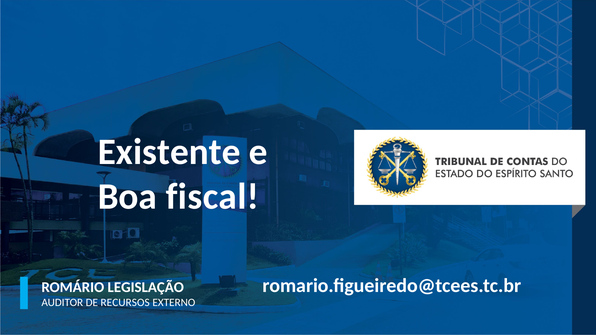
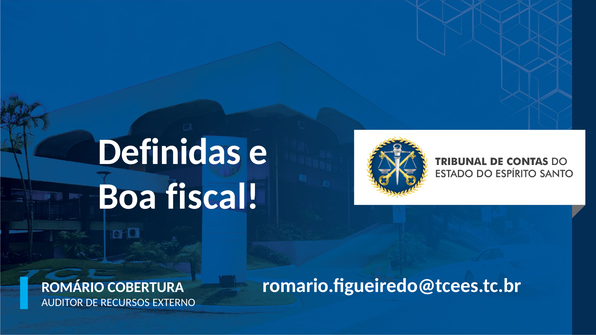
Existente: Existente -> Definidas
LEGISLAÇÃO: LEGISLAÇÃO -> COBERTURA
